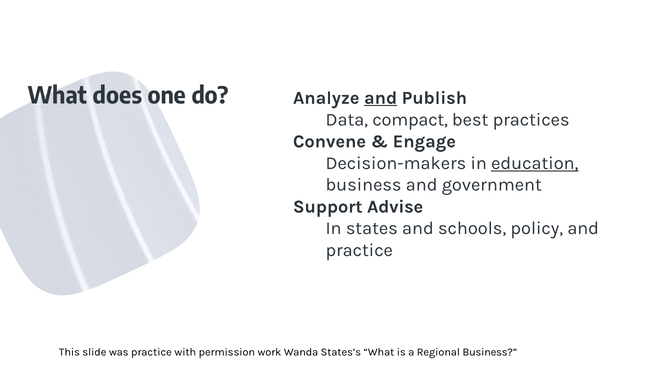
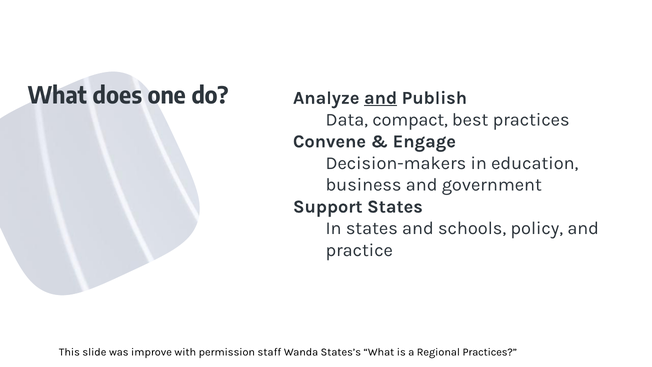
education underline: present -> none
Advise at (395, 206): Advise -> States
was practice: practice -> improve
work: work -> staff
Regional Business: Business -> Practices
